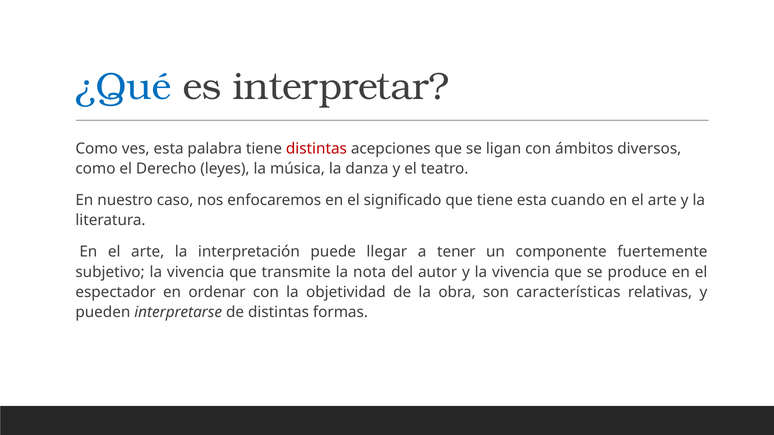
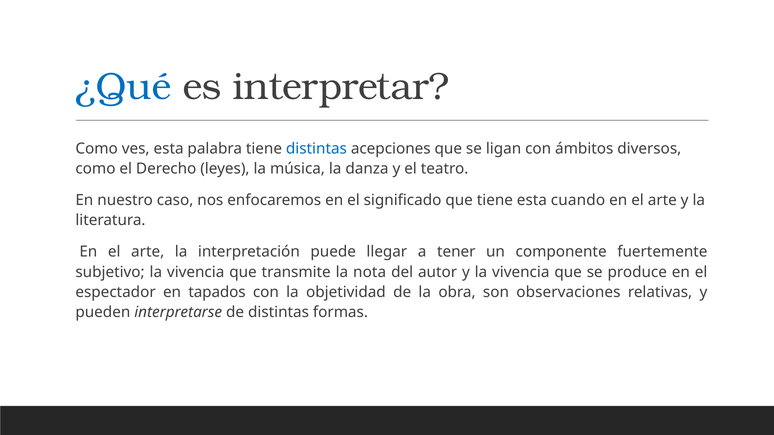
distintas at (316, 149) colour: red -> blue
ordenar: ordenar -> tapados
características: características -> observaciones
